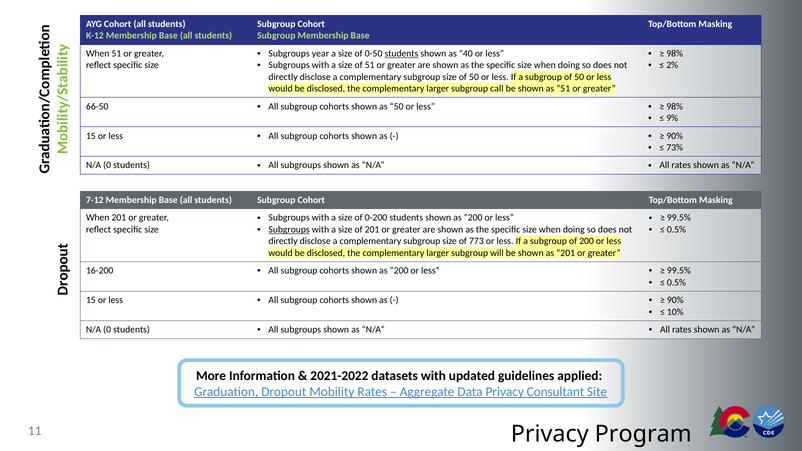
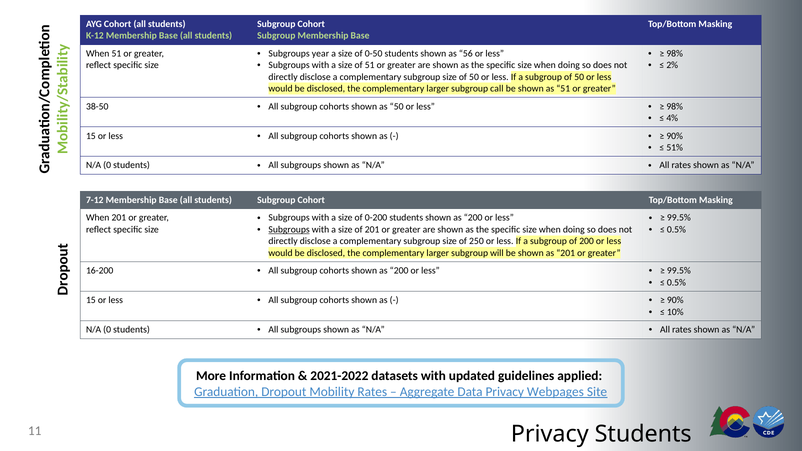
students at (401, 53) underline: present -> none
40: 40 -> 56
66-50: 66-50 -> 38-50
9%: 9% -> 4%
73%: 73% -> 51%
773: 773 -> 250
Consultant: Consultant -> Webpages
Privacy Program: Program -> Students
